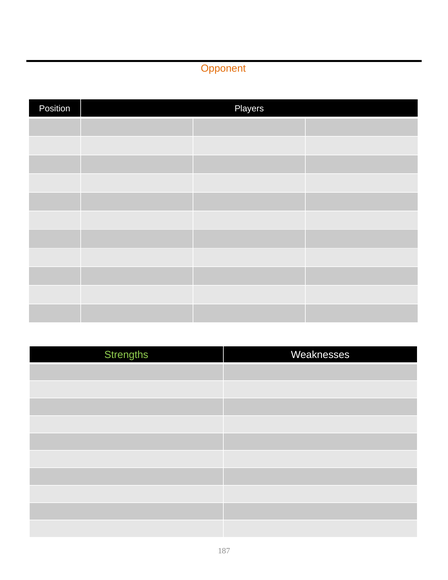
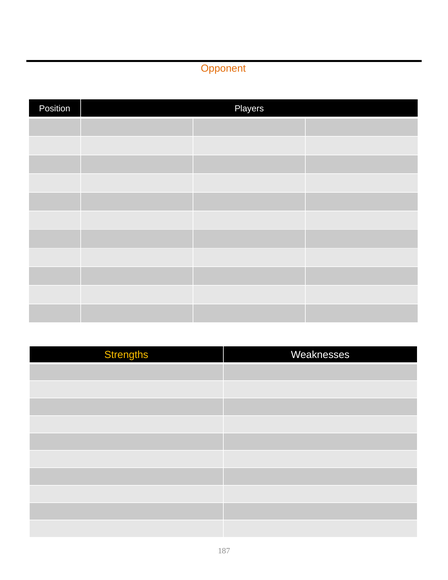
Strengths colour: light green -> yellow
